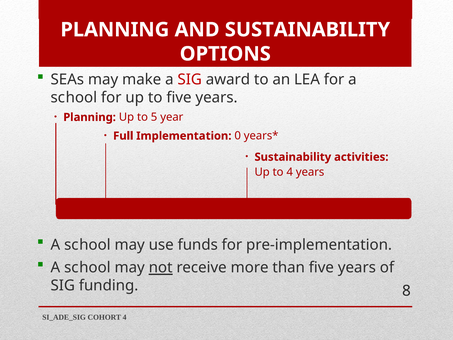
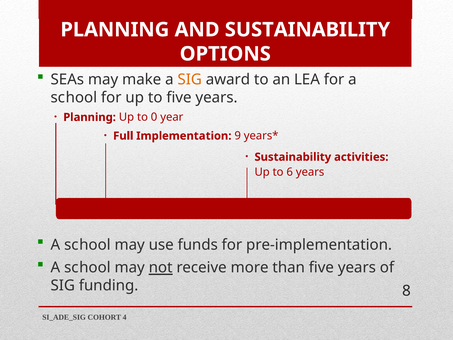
SIG at (190, 79) colour: red -> orange
5: 5 -> 0
0: 0 -> 9
to 4: 4 -> 6
